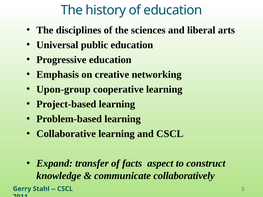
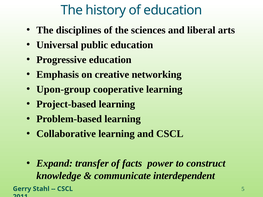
aspect: aspect -> power
collaboratively: collaboratively -> interdependent
